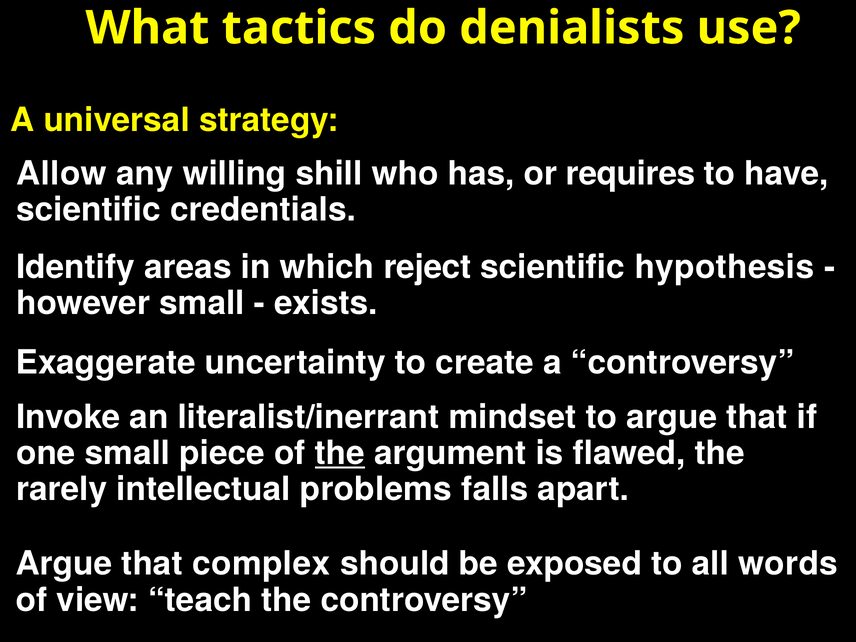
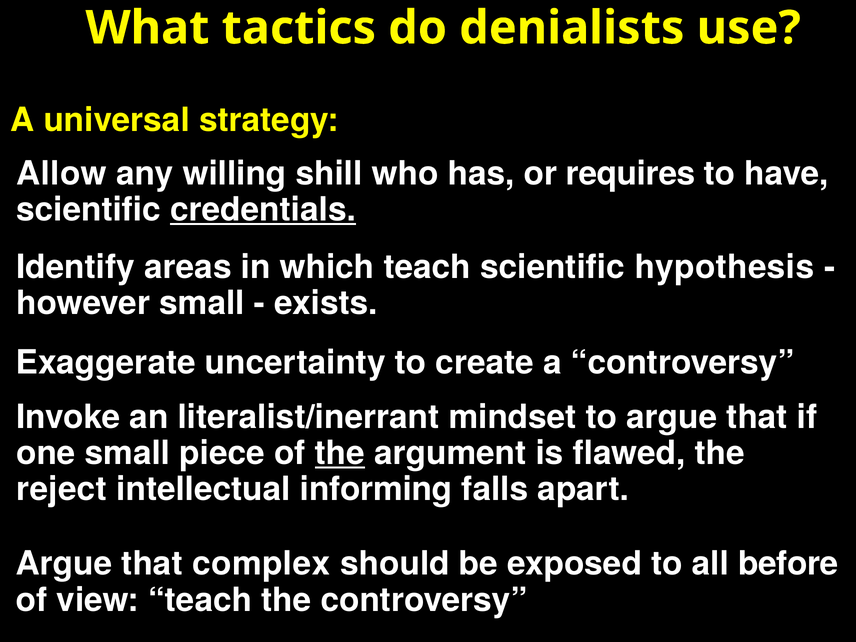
credentials underline: none -> present
which reject: reject -> teach
rarely: rarely -> reject
problems: problems -> informing
words: words -> before
